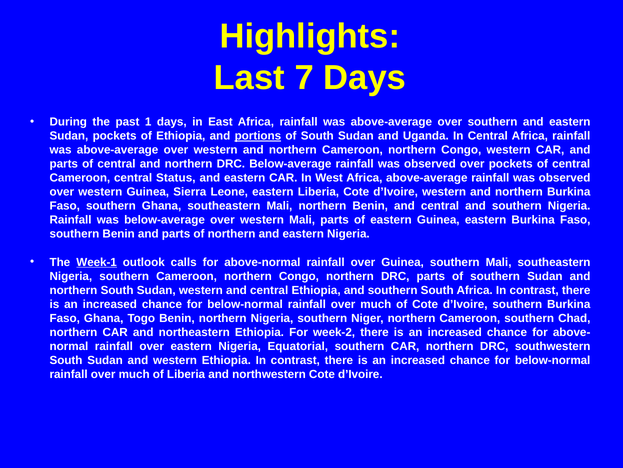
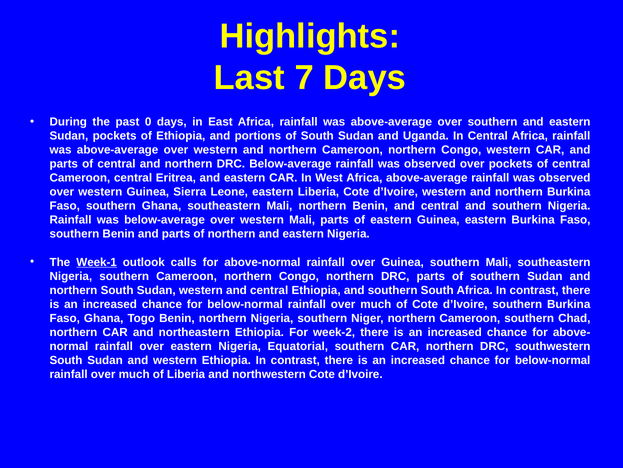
1: 1 -> 0
portions underline: present -> none
Status: Status -> Eritrea
